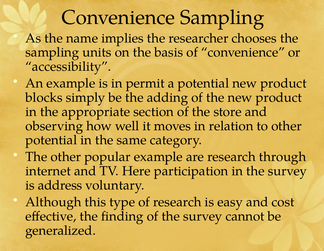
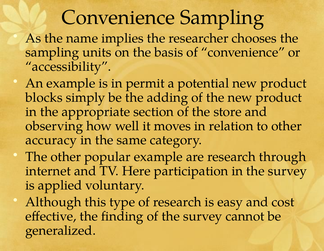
potential at (51, 140): potential -> accuracy
address: address -> applied
